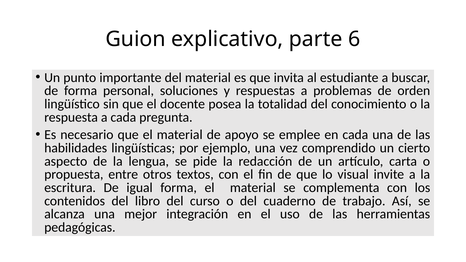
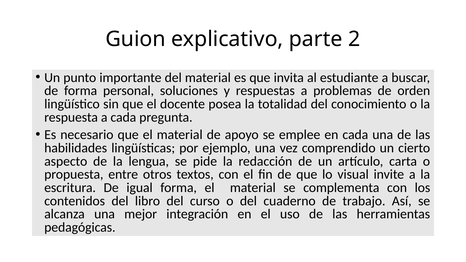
6: 6 -> 2
